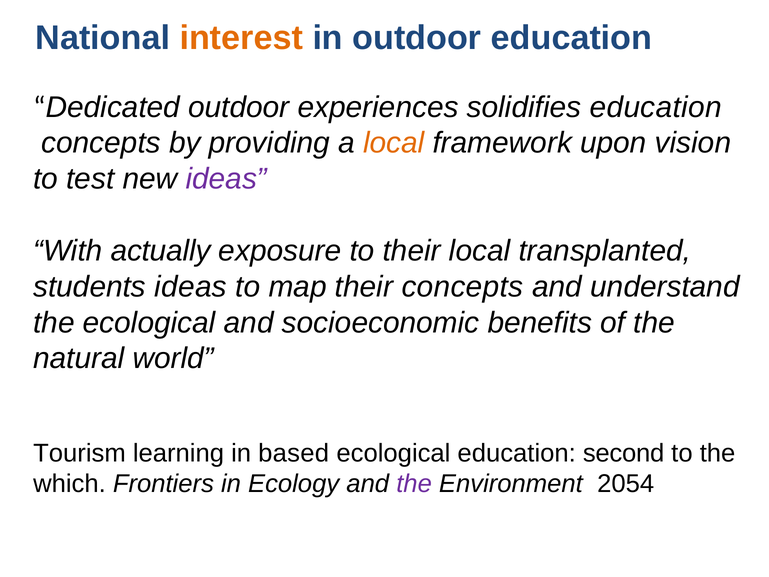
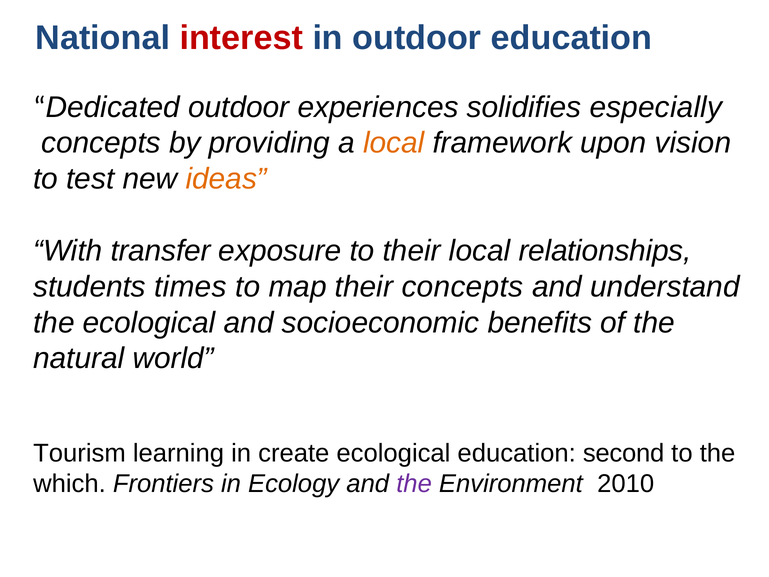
interest colour: orange -> red
solidifies education: education -> especially
ideas at (226, 179) colour: purple -> orange
actually: actually -> transfer
transplanted: transplanted -> relationships
students ideas: ideas -> times
based: based -> create
2054: 2054 -> 2010
